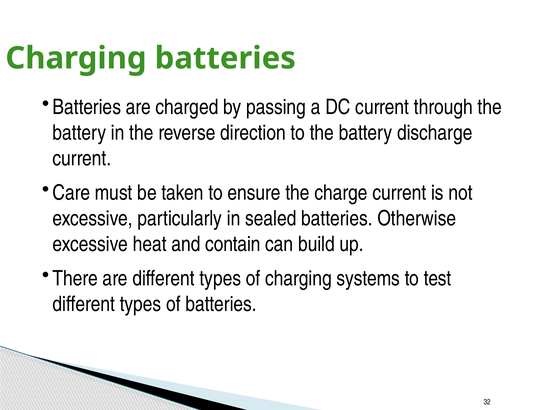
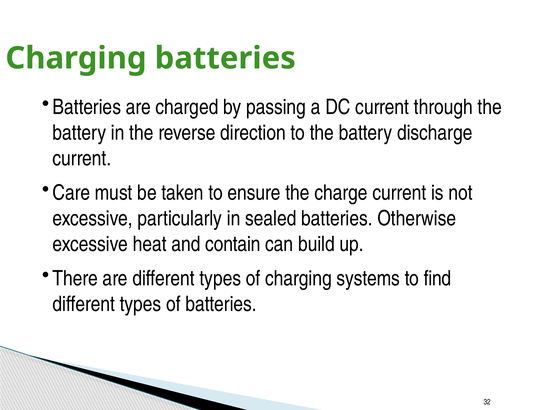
test: test -> find
